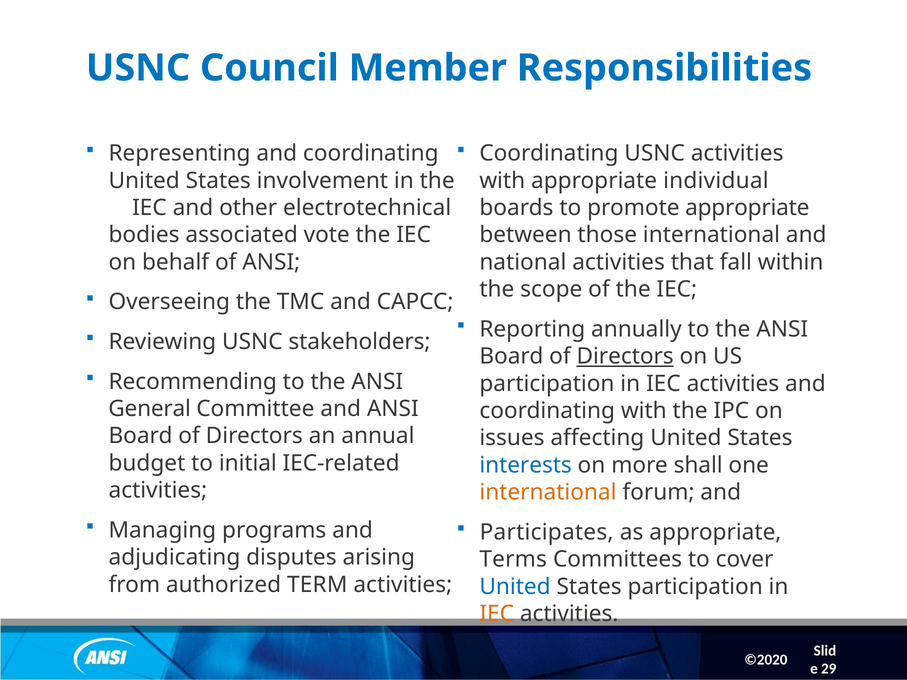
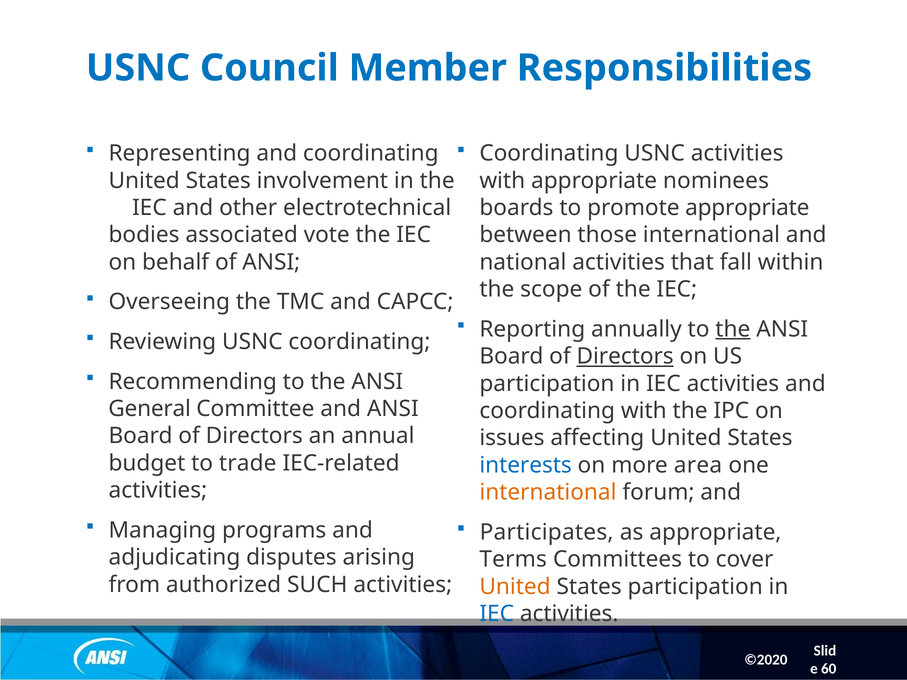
individual: individual -> nominees
the at (733, 329) underline: none -> present
USNC stakeholders: stakeholders -> coordinating
initial: initial -> trade
shall: shall -> area
TERM: TERM -> SUCH
United at (515, 587) colour: blue -> orange
IEC at (497, 614) colour: orange -> blue
29: 29 -> 60
